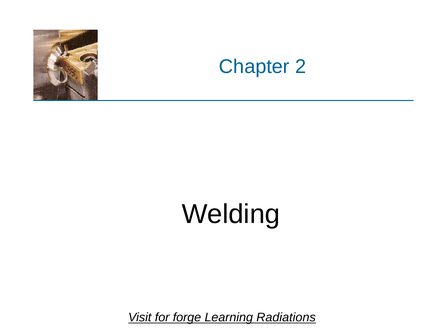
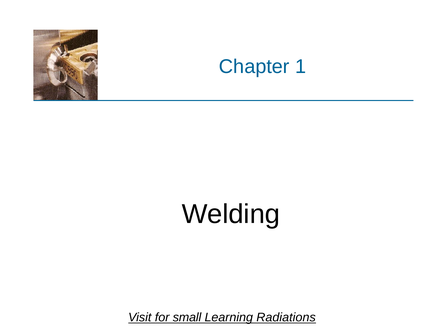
2: 2 -> 1
forge: forge -> small
